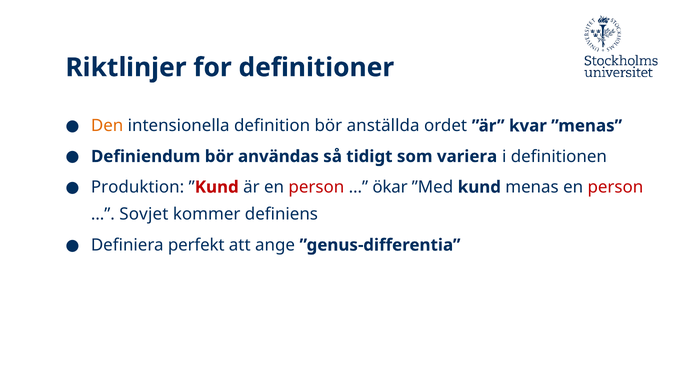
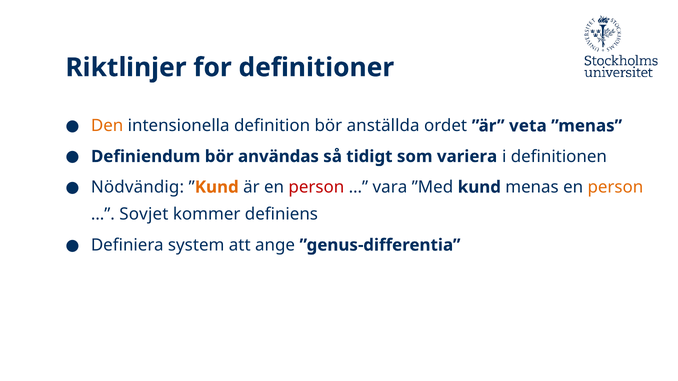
kvar: kvar -> veta
Produktion: Produktion -> Nödvändig
Kund at (217, 187) colour: red -> orange
ökar: ökar -> vara
person at (615, 187) colour: red -> orange
perfekt: perfekt -> system
